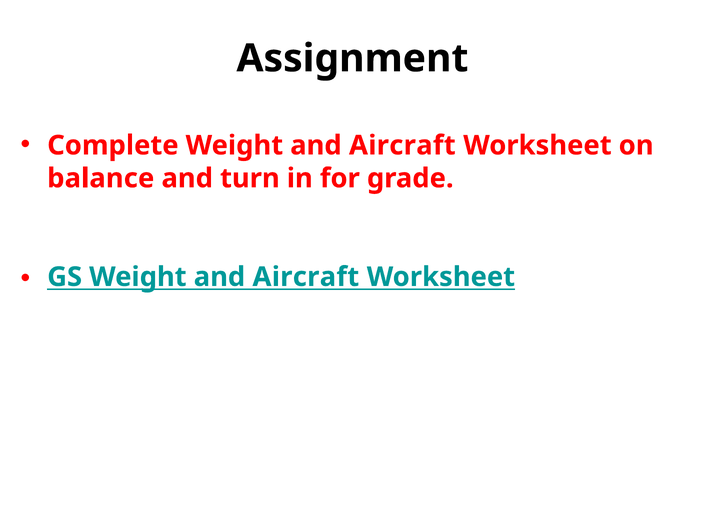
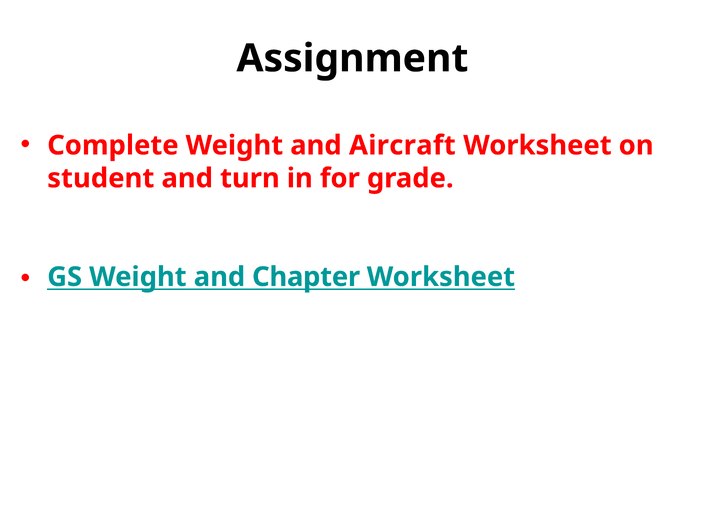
balance: balance -> student
GS Weight and Aircraft: Aircraft -> Chapter
